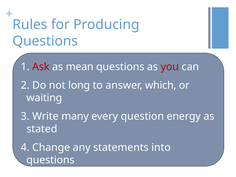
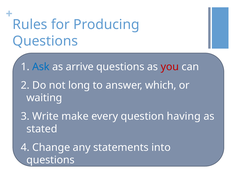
Ask colour: red -> blue
mean: mean -> arrive
many: many -> make
energy: energy -> having
